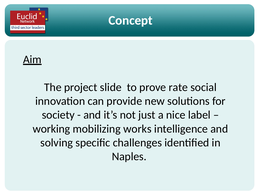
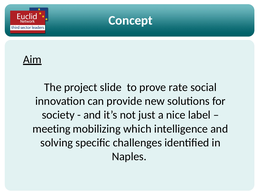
working: working -> meeting
works: works -> which
